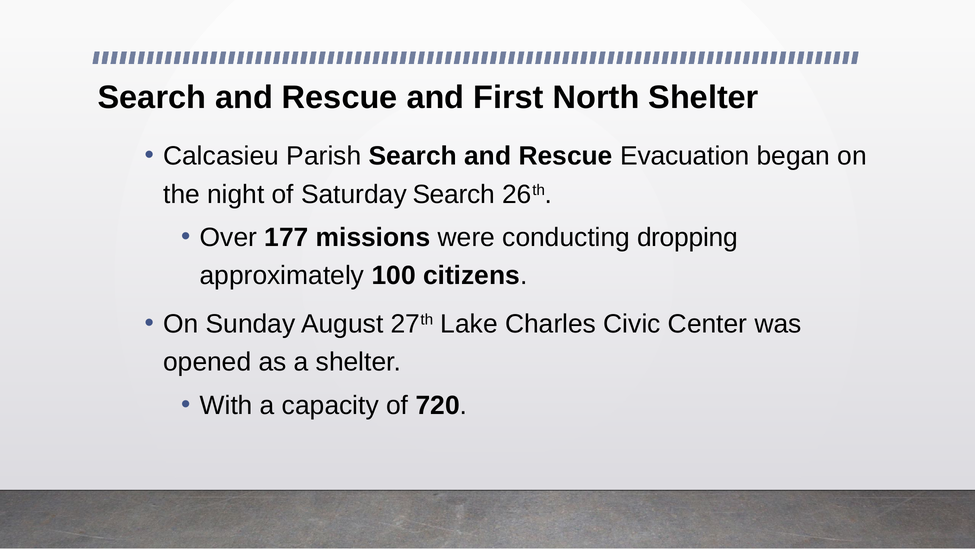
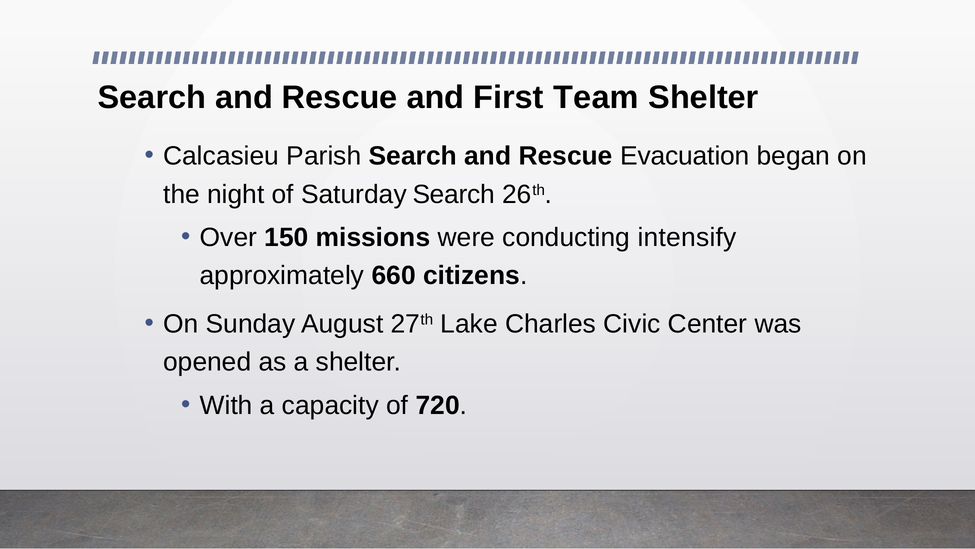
North: North -> Team
177: 177 -> 150
dropping: dropping -> intensify
100: 100 -> 660
